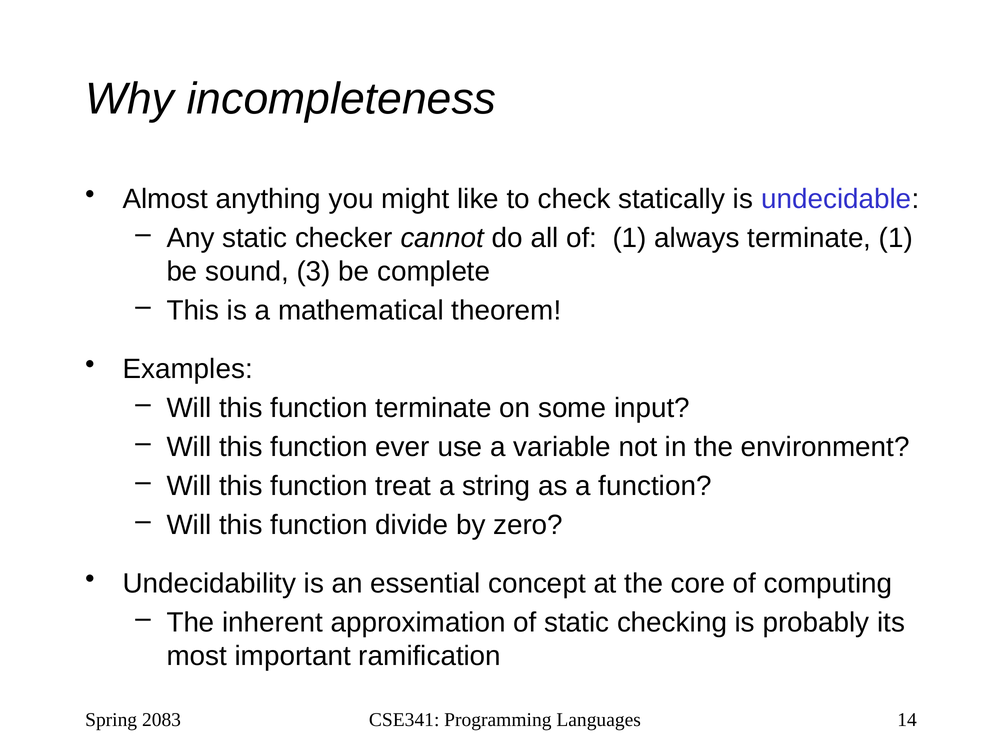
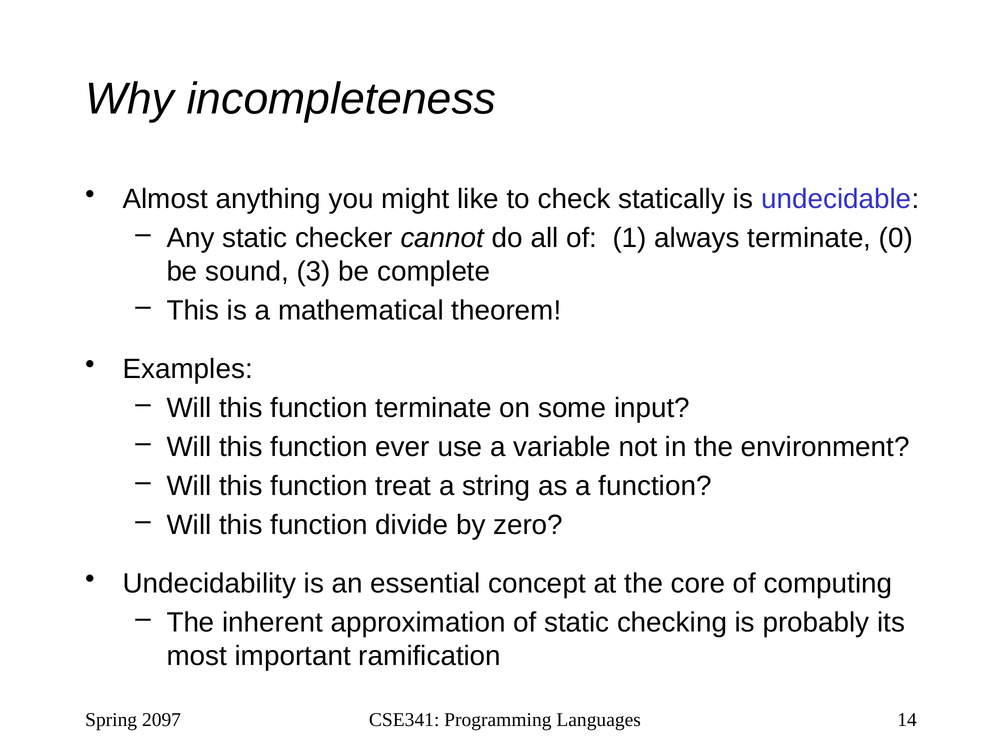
terminate 1: 1 -> 0
2083: 2083 -> 2097
